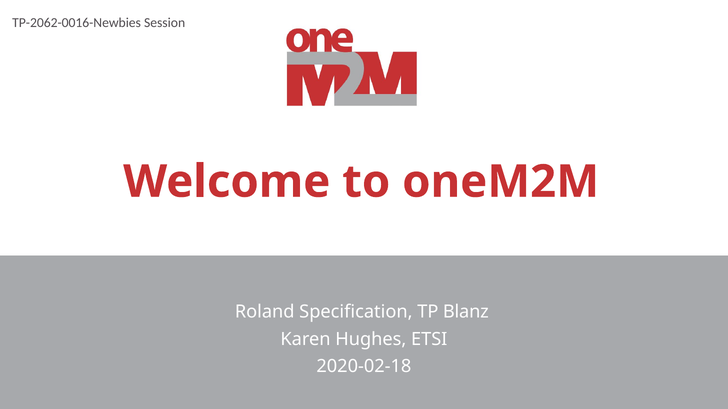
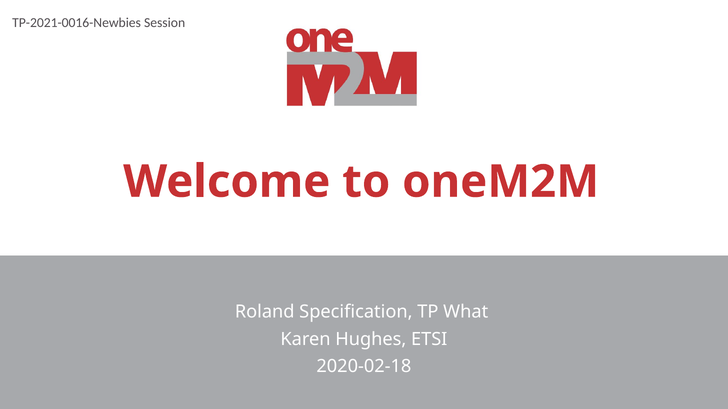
TP-2062-0016-Newbies: TP-2062-0016-Newbies -> TP-2021-0016-Newbies
Blanz: Blanz -> What
